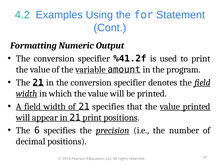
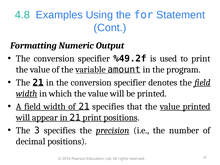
4.2: 4.2 -> 4.8
%41.2f: %41.2f -> %49.2f
6: 6 -> 3
